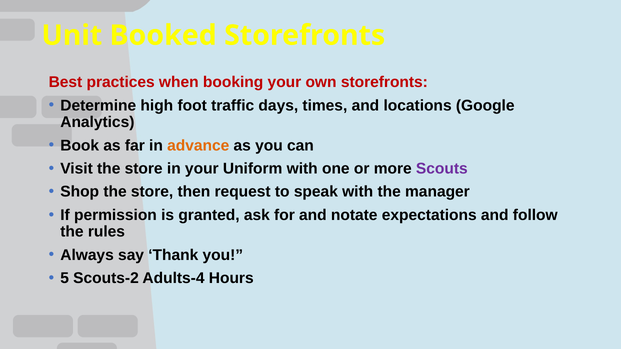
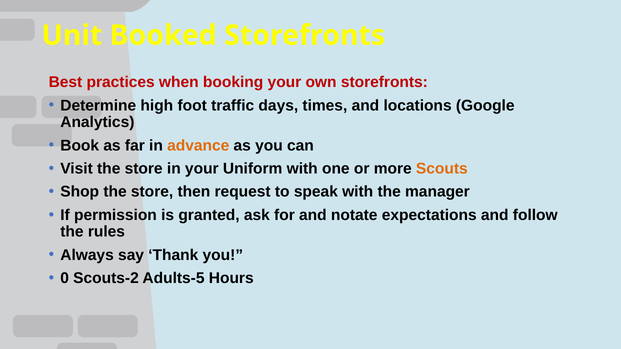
Scouts colour: purple -> orange
5: 5 -> 0
Adults-4: Adults-4 -> Adults-5
